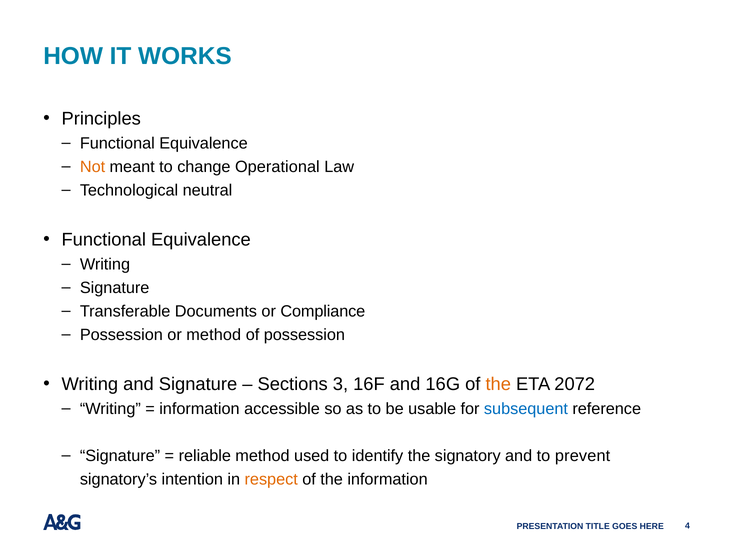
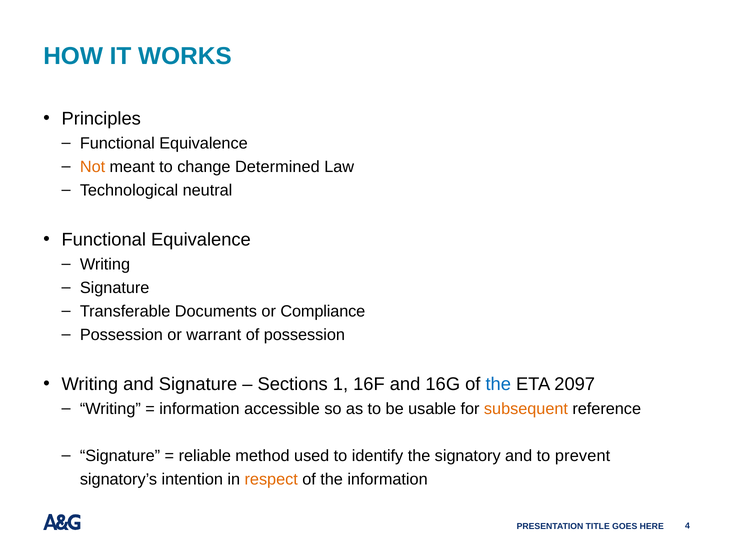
Operational: Operational -> Determined
or method: method -> warrant
3: 3 -> 1
the at (498, 384) colour: orange -> blue
2072: 2072 -> 2097
subsequent colour: blue -> orange
